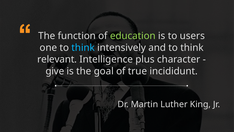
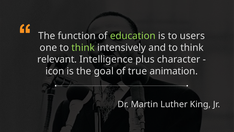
think at (83, 48) colour: light blue -> light green
give: give -> icon
incididunt: incididunt -> animation
